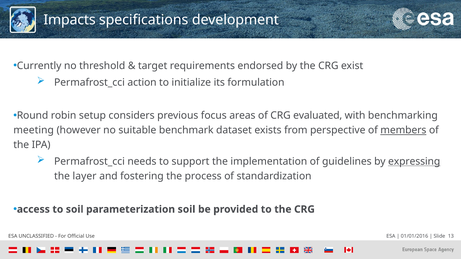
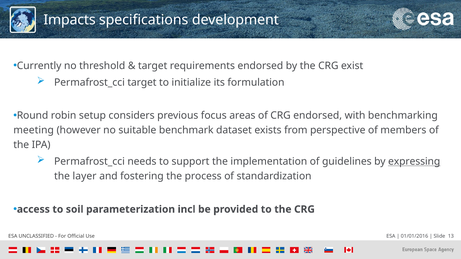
Permafrost_cci action: action -> target
CRG evaluated: evaluated -> endorsed
members underline: present -> none
parameterization soil: soil -> incl
